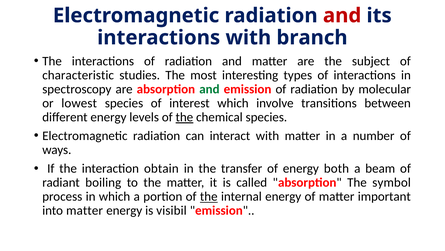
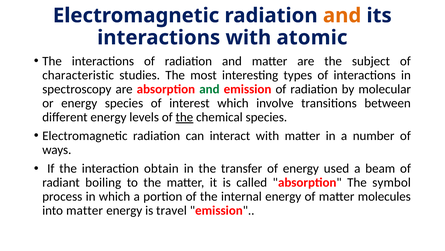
and at (342, 16) colour: red -> orange
branch: branch -> atomic
or lowest: lowest -> energy
both: both -> used
the at (209, 196) underline: present -> none
important: important -> molecules
visibil: visibil -> travel
